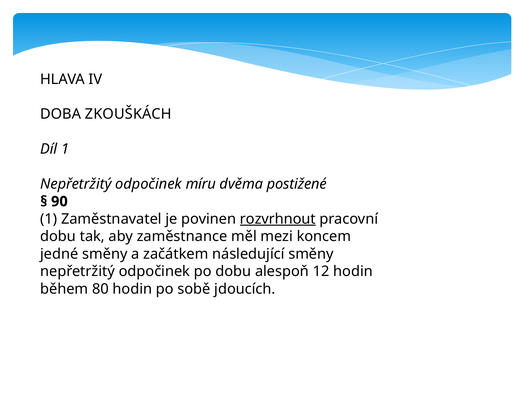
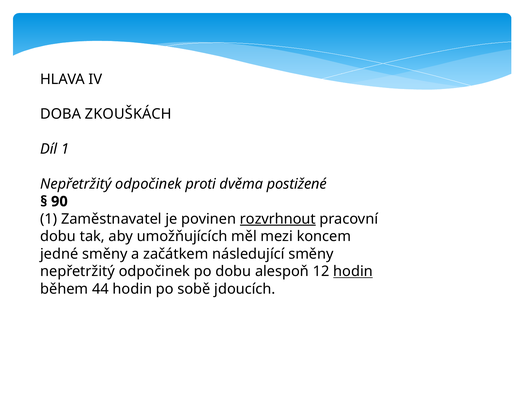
míru: míru -> proti
zaměstnance: zaměstnance -> umožňujících
hodin at (353, 271) underline: none -> present
80: 80 -> 44
